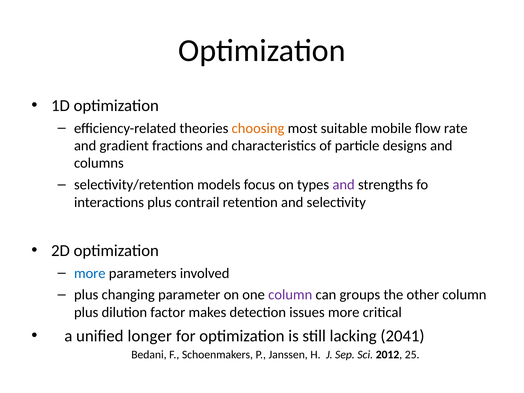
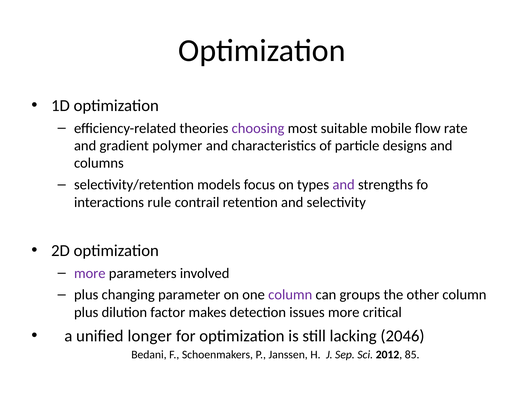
choosing colour: orange -> purple
fractions: fractions -> polymer
interactions plus: plus -> rule
more at (90, 273) colour: blue -> purple
2041: 2041 -> 2046
25: 25 -> 85
